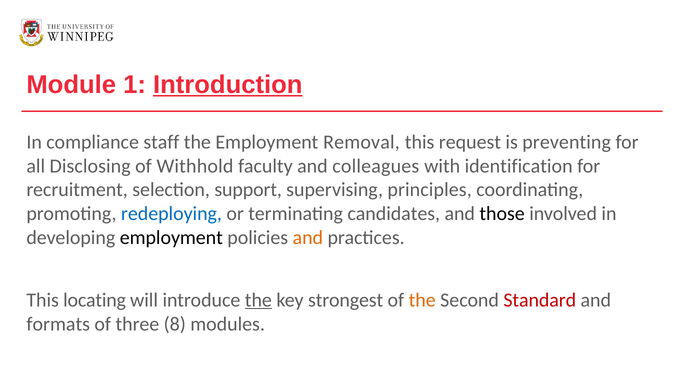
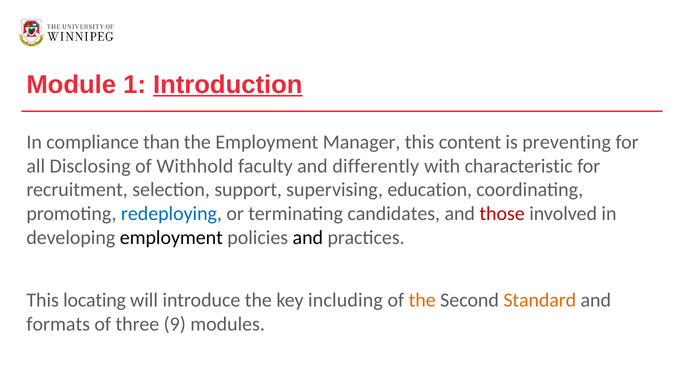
staff: staff -> than
Removal: Removal -> Manager
request: request -> content
colleagues: colleagues -> differently
identification: identification -> characteristic
principles: principles -> education
those colour: black -> red
and at (308, 238) colour: orange -> black
the at (258, 300) underline: present -> none
strongest: strongest -> including
Standard colour: red -> orange
8: 8 -> 9
